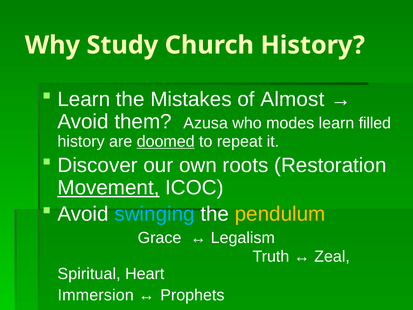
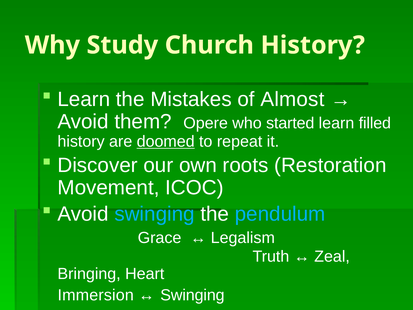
Azusa: Azusa -> Opere
modes: modes -> started
Movement underline: present -> none
pendulum colour: yellow -> light blue
Spiritual: Spiritual -> Bringing
Prophets at (192, 295): Prophets -> Swinging
